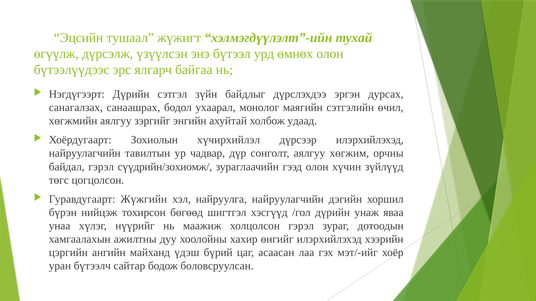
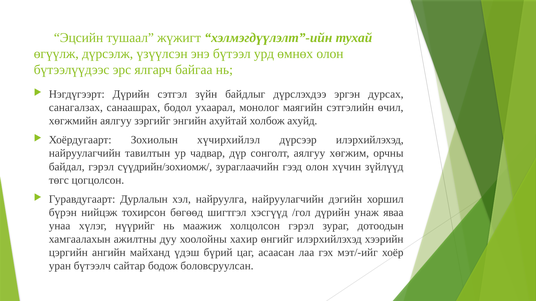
удаад: удаад -> ахуйд
Жүжгийн: Жүжгийн -> Дурлалын
